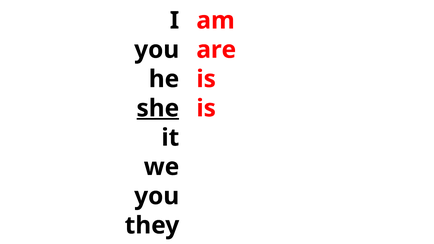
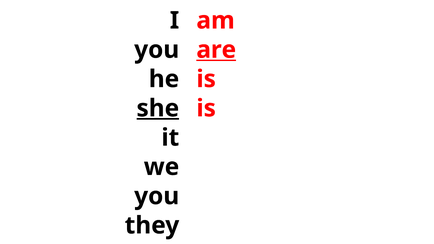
are underline: none -> present
